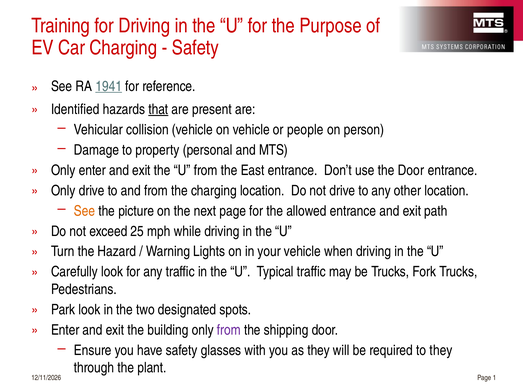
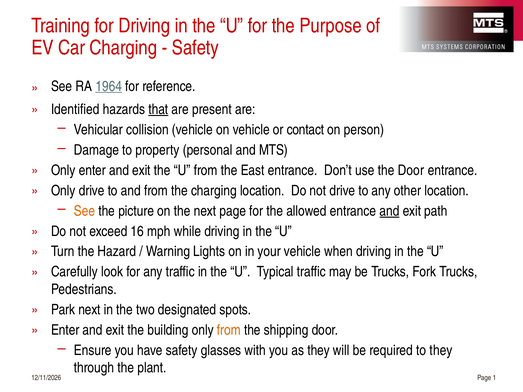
1941: 1941 -> 1964
people: people -> contact
and at (389, 211) underline: none -> present
25: 25 -> 16
Park look: look -> next
from at (229, 330) colour: purple -> orange
